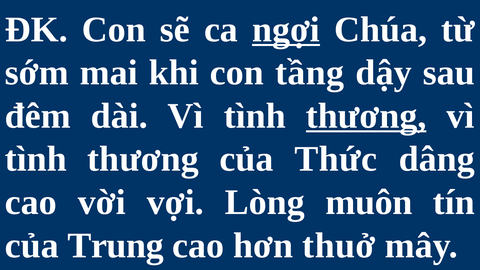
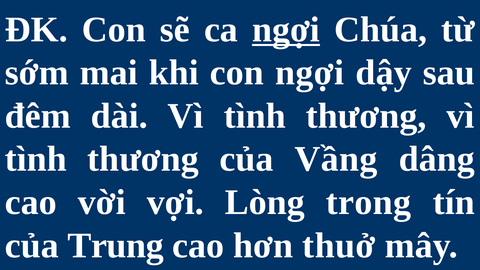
con tầng: tầng -> ngợi
thương at (366, 116) underline: present -> none
Thức: Thức -> Vầng
muôn: muôn -> trong
